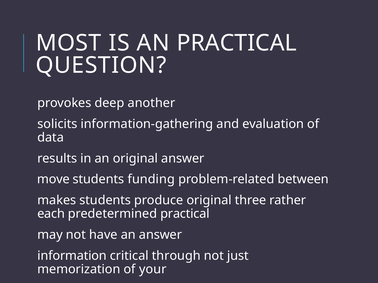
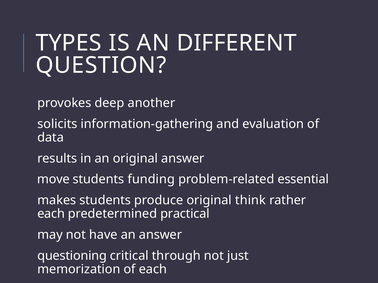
MOST: MOST -> TYPES
AN PRACTICAL: PRACTICAL -> DIFFERENT
between: between -> essential
three: three -> think
information: information -> questioning
of your: your -> each
